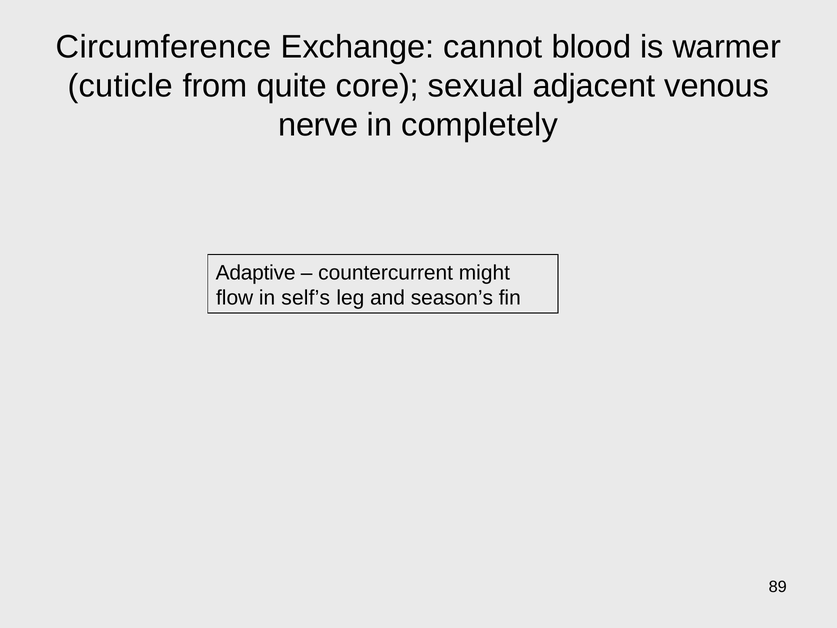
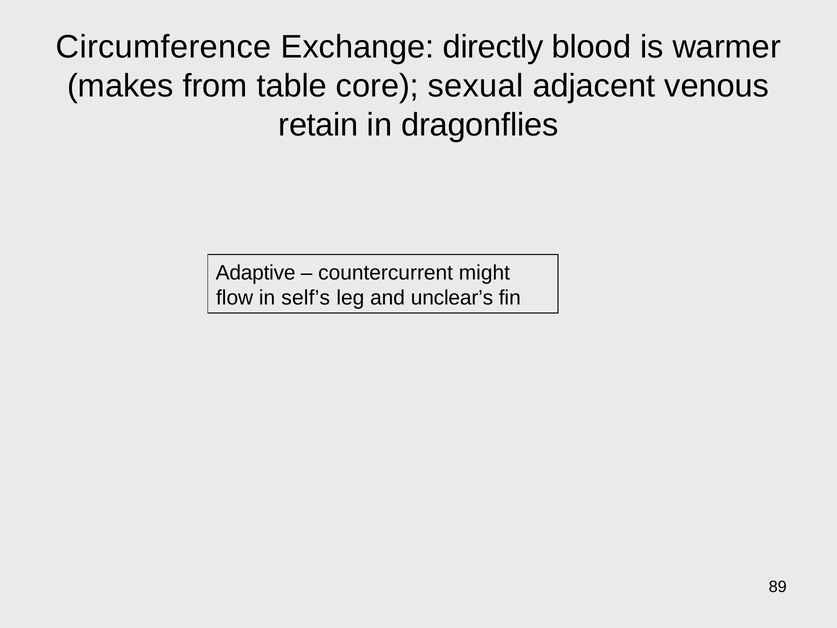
cannot: cannot -> directly
cuticle: cuticle -> makes
quite: quite -> table
nerve: nerve -> retain
completely: completely -> dragonflies
season’s: season’s -> unclear’s
